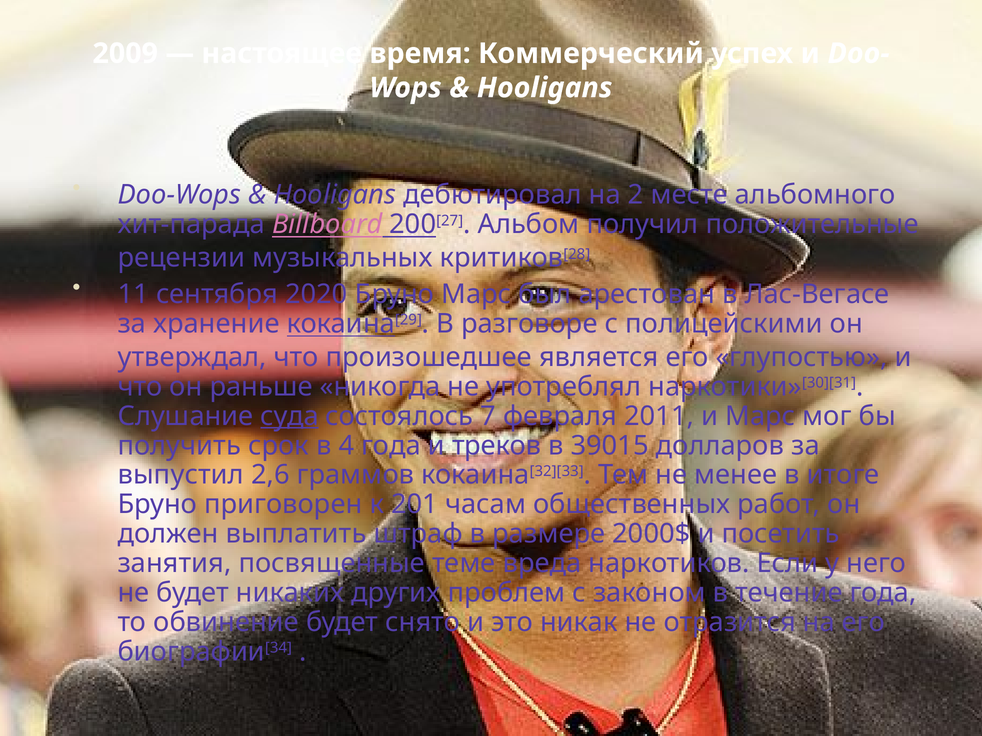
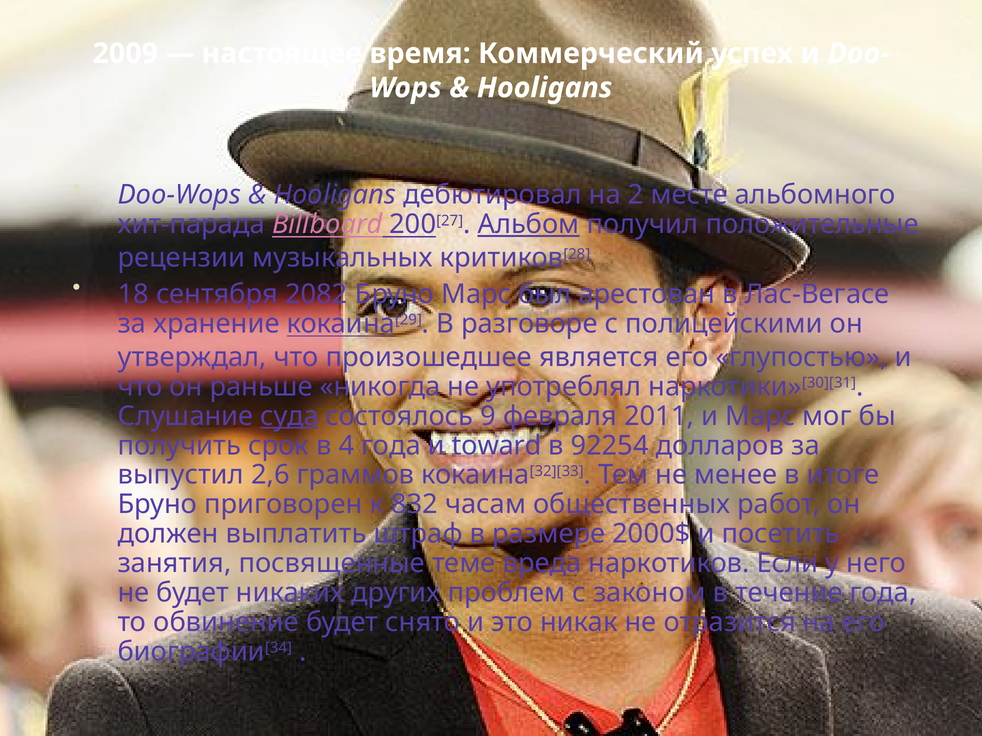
Альбом underline: none -> present
11: 11 -> 18
2020: 2020 -> 2082
7: 7 -> 9
треков: треков -> toward
39015: 39015 -> 92254
201: 201 -> 832
